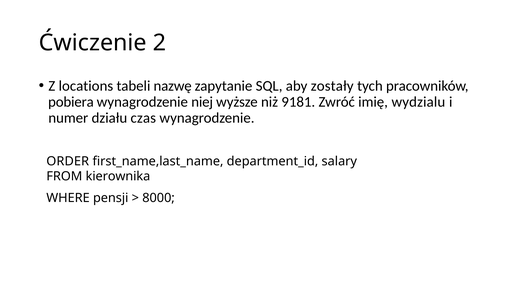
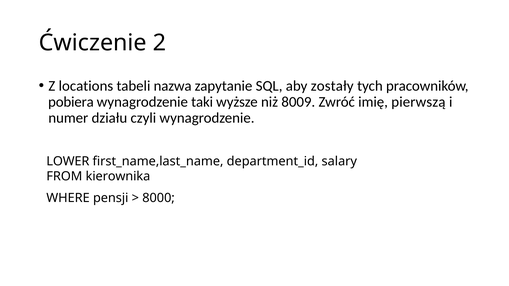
nazwę: nazwę -> nazwa
niej: niej -> taki
9181: 9181 -> 8009
wydzialu: wydzialu -> pierwszą
czas: czas -> czyli
ORDER: ORDER -> LOWER
